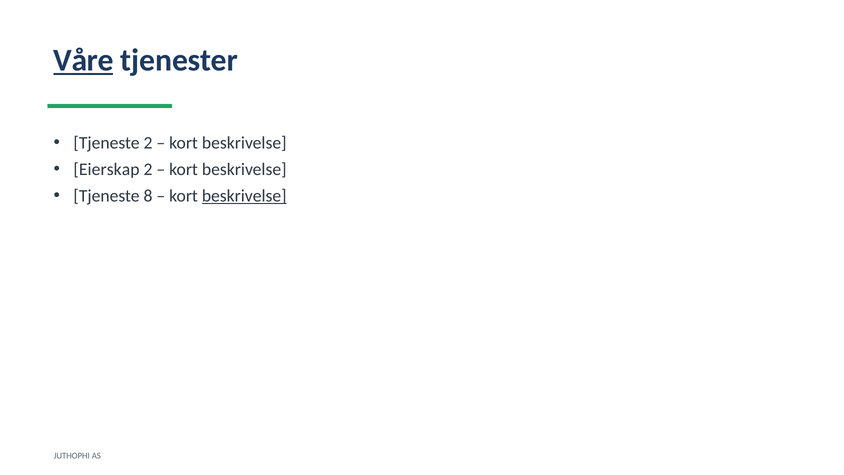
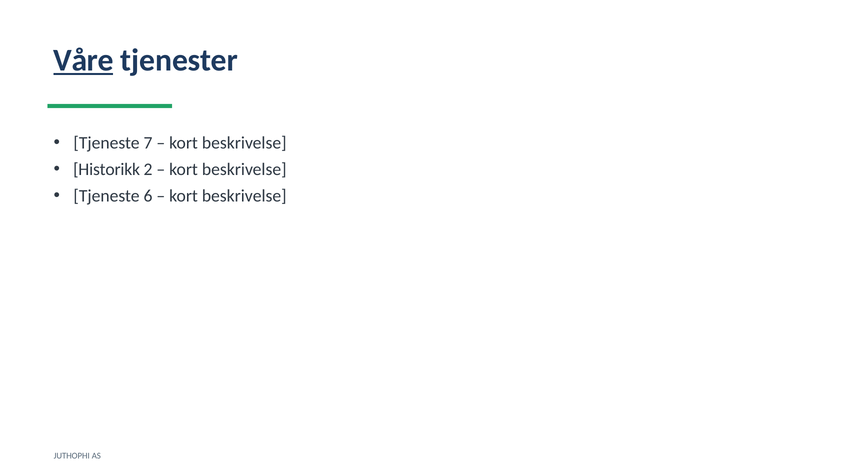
Tjeneste 2: 2 -> 7
Eierskap: Eierskap -> Historikk
8: 8 -> 6
beskrivelse at (244, 196) underline: present -> none
